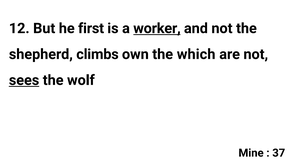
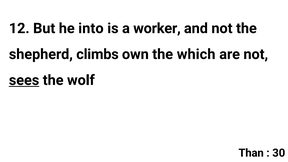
first: first -> into
worker underline: present -> none
Mine: Mine -> Than
37: 37 -> 30
